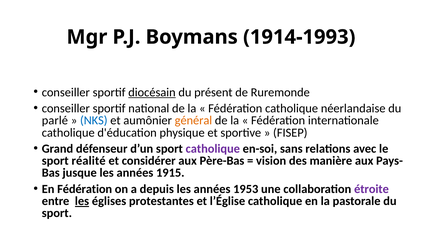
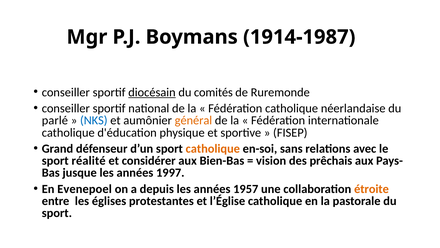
1914-1993: 1914-1993 -> 1914-1987
présent: présent -> comités
catholique at (213, 148) colour: purple -> orange
Père-Bas: Père-Bas -> Bien-Bas
manière: manière -> prêchais
1915: 1915 -> 1997
En Fédération: Fédération -> Evenepoel
1953: 1953 -> 1957
étroite colour: purple -> orange
les at (82, 201) underline: present -> none
